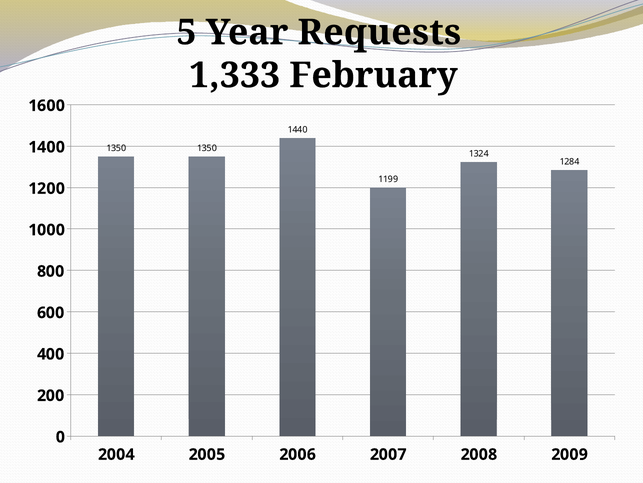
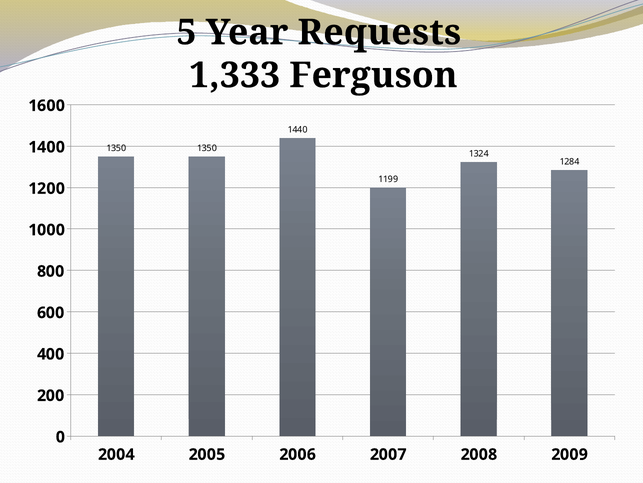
February: February -> Ferguson
